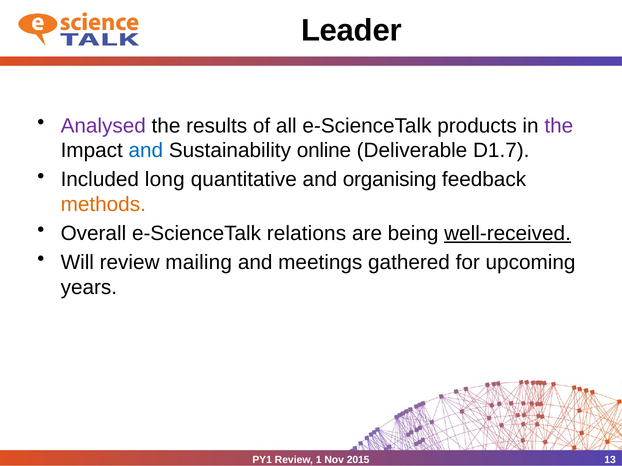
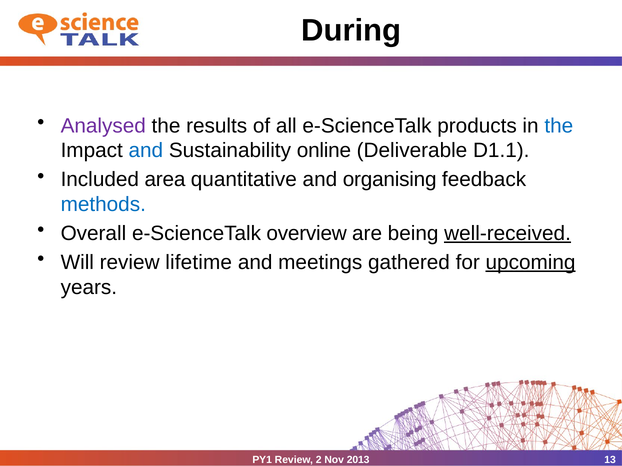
Leader: Leader -> During
the at (559, 126) colour: purple -> blue
D1.7: D1.7 -> D1.1
long: long -> area
methods colour: orange -> blue
relations: relations -> overview
mailing: mailing -> lifetime
upcoming underline: none -> present
1: 1 -> 2
2015: 2015 -> 2013
